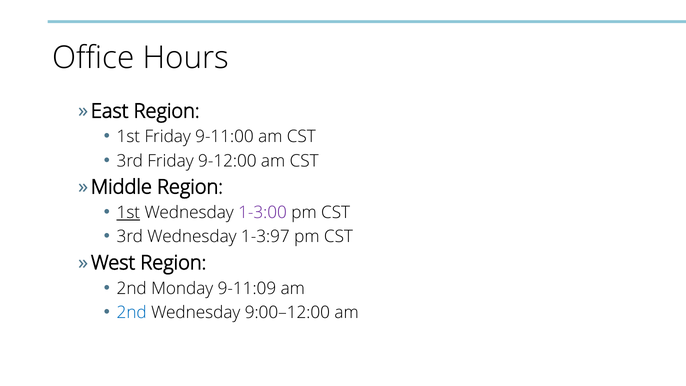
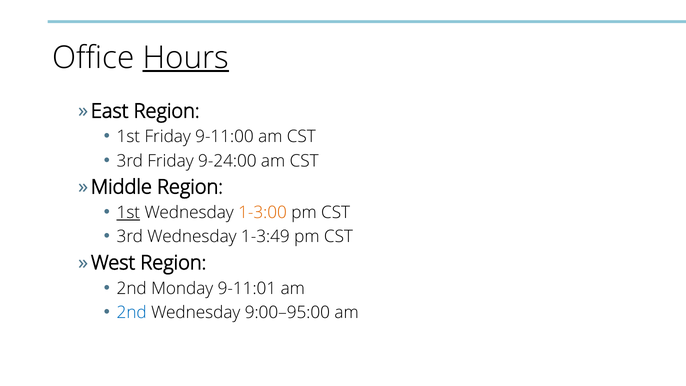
Hours underline: none -> present
9-12:00: 9-12:00 -> 9-24:00
1-3:00 colour: purple -> orange
1-3:97: 1-3:97 -> 1-3:49
9-11:09: 9-11:09 -> 9-11:01
9:00–12:00: 9:00–12:00 -> 9:00–95:00
